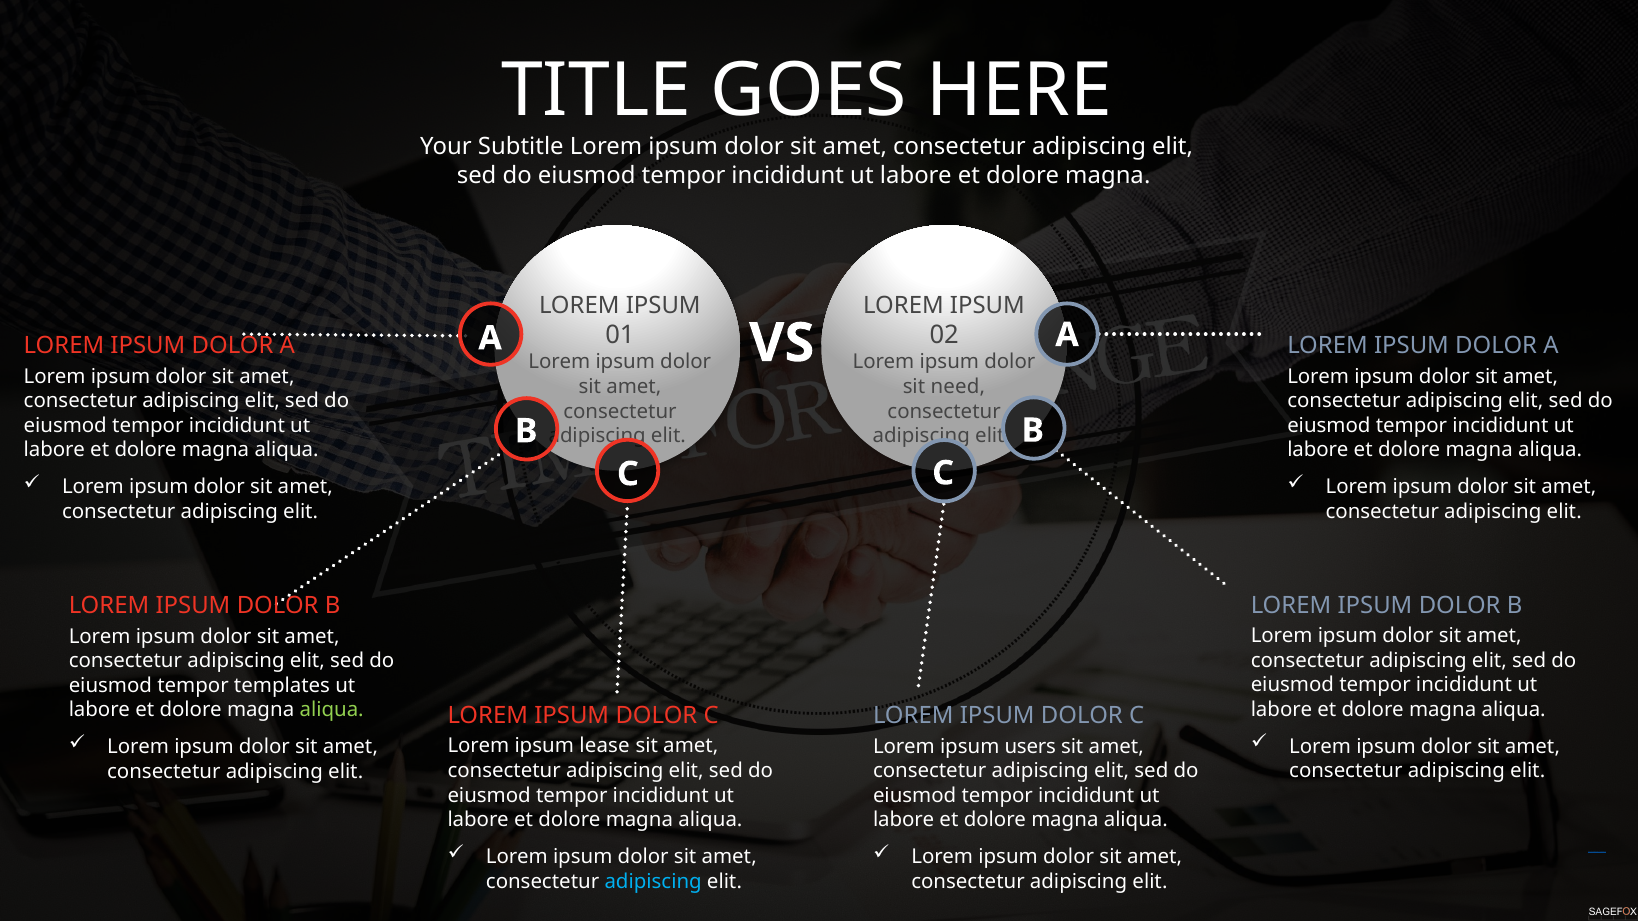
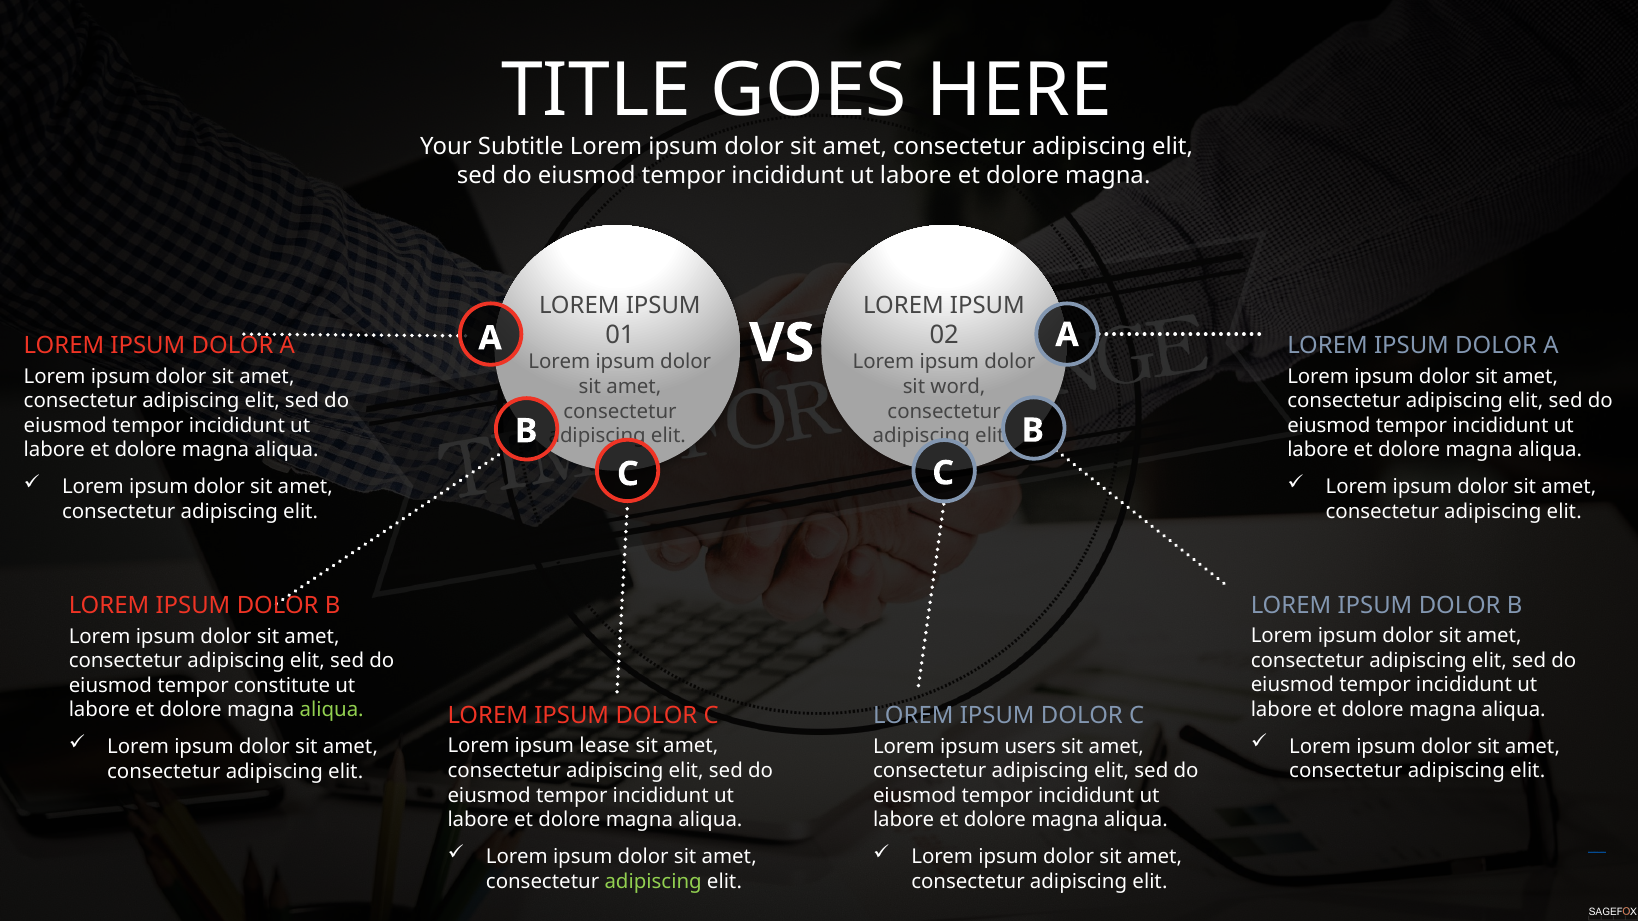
need: need -> word
tempor templates: templates -> constitute
adipiscing at (653, 882) colour: light blue -> light green
